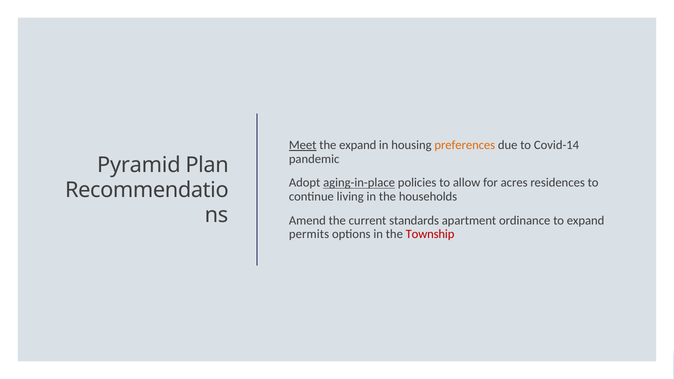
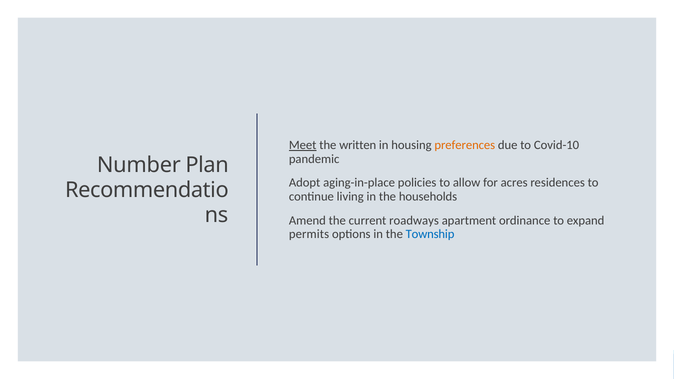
the expand: expand -> written
Covid-14: Covid-14 -> Covid-10
Pyramid: Pyramid -> Number
aging-in-place underline: present -> none
standards: standards -> roadways
Township colour: red -> blue
